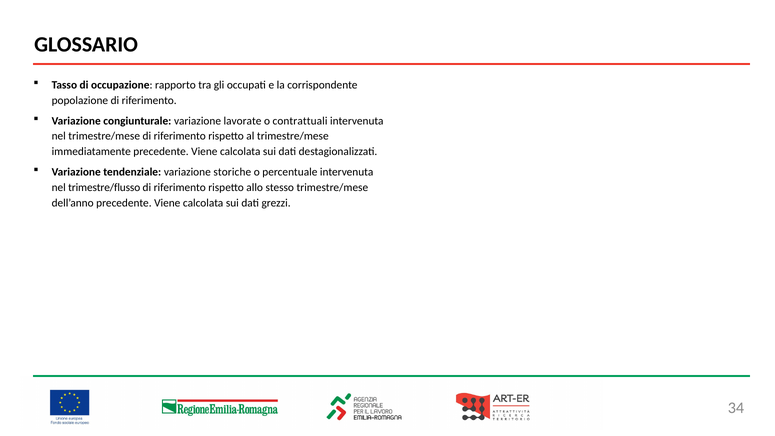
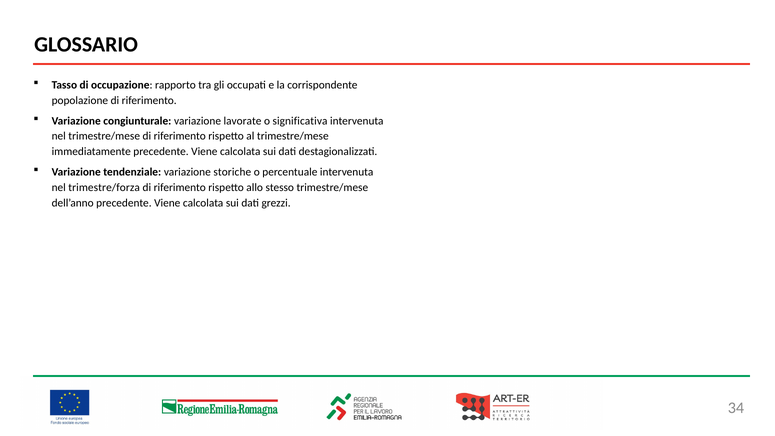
contrattuali: contrattuali -> significativa
trimestre/flusso: trimestre/flusso -> trimestre/forza
